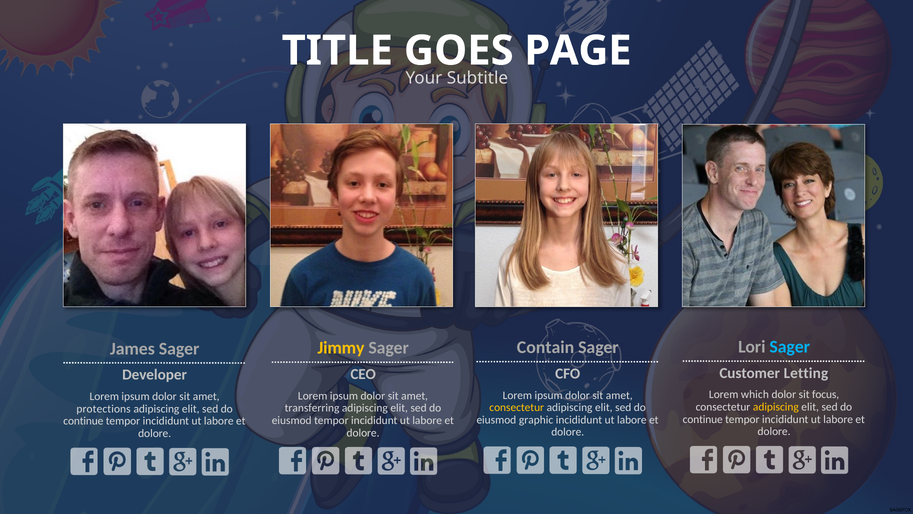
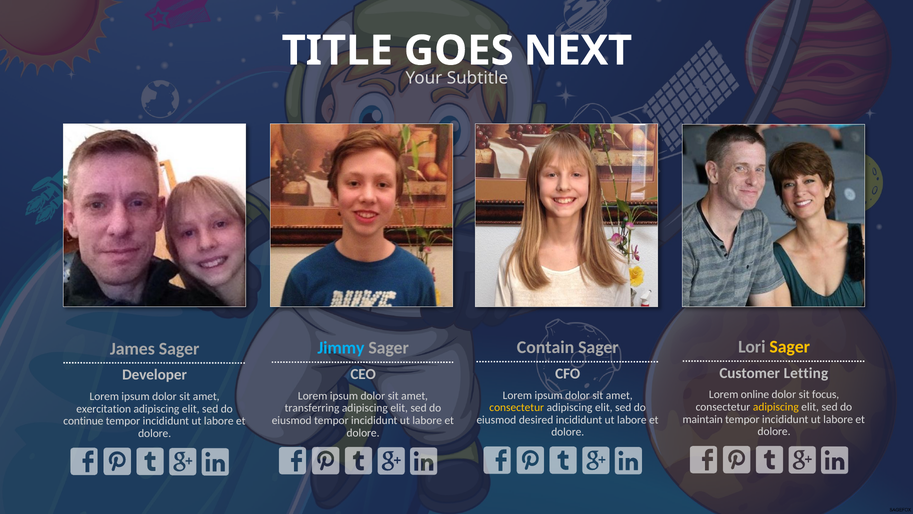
PAGE: PAGE -> NEXT
Sager at (790, 347) colour: light blue -> yellow
Jimmy colour: yellow -> light blue
which: which -> online
protections: protections -> exercitation
continue at (703, 419): continue -> maintain
graphic: graphic -> desired
